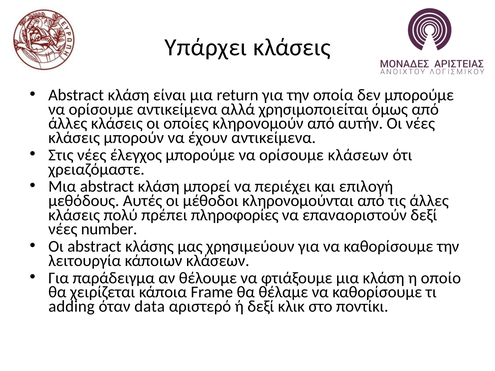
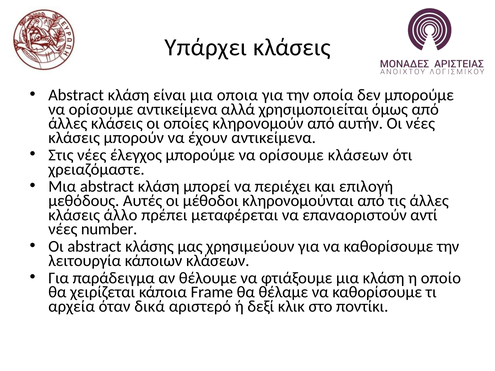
return: return -> οποια
πολύ: πολύ -> άλλο
πληροφορίες: πληροφορίες -> μεταφέρεται
επαναοριστούν δεξί: δεξί -> αντί
adding: adding -> αρχεία
data: data -> δικά
